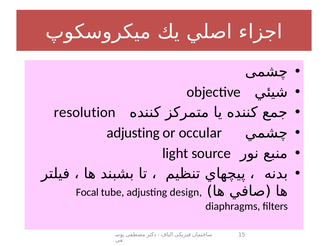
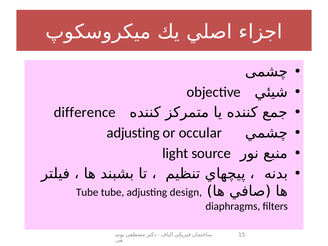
resolution: resolution -> difference
Focal at (87, 192): Focal -> Tube
